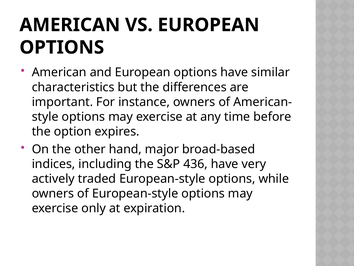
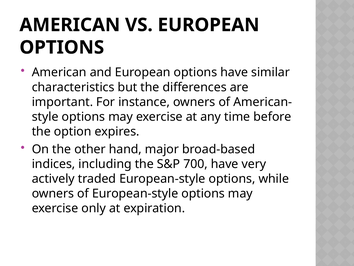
436: 436 -> 700
